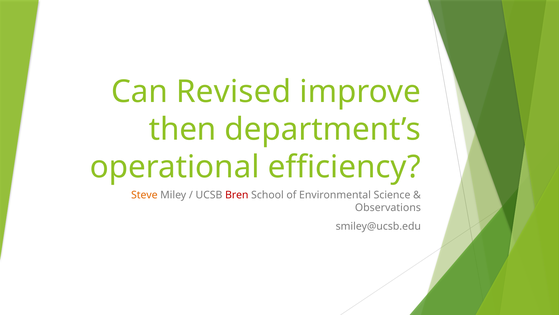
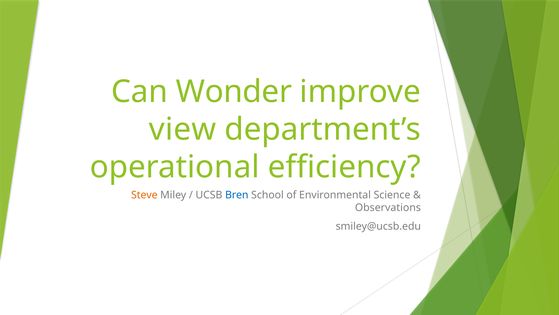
Revised: Revised -> Wonder
then: then -> view
Bren colour: red -> blue
